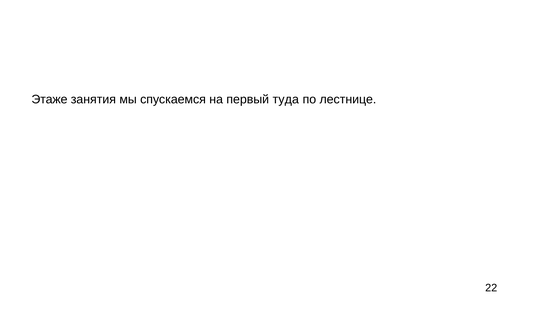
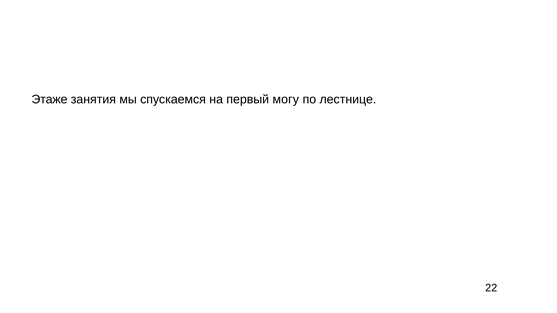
туда: туда -> могу
